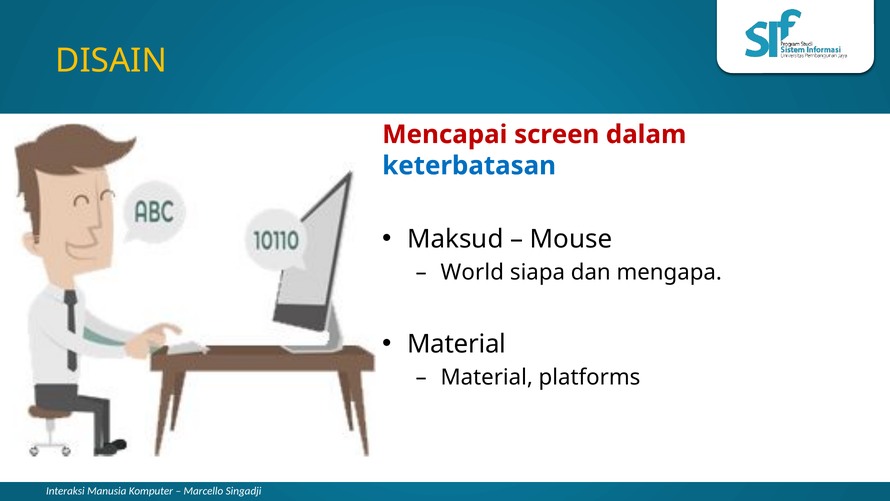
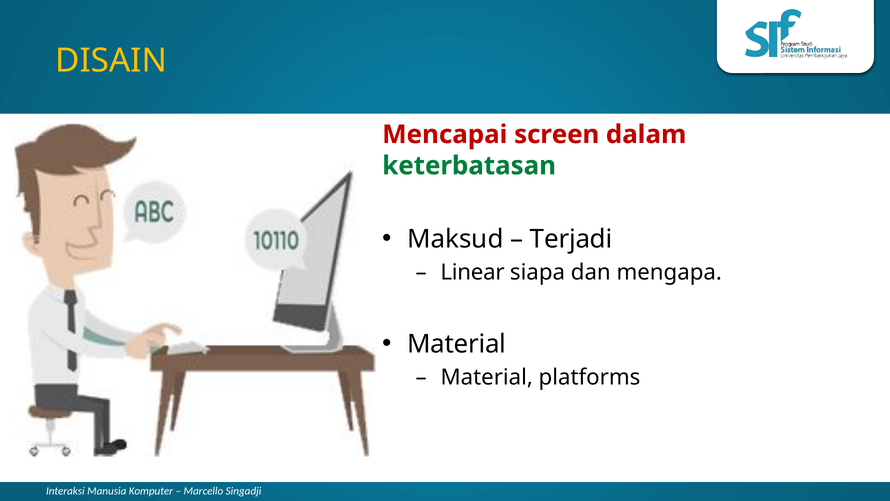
keterbatasan colour: blue -> green
Mouse: Mouse -> Terjadi
World: World -> Linear
